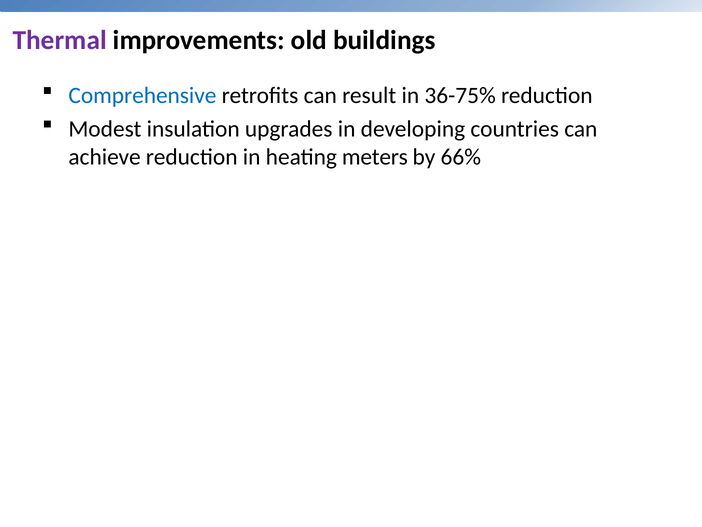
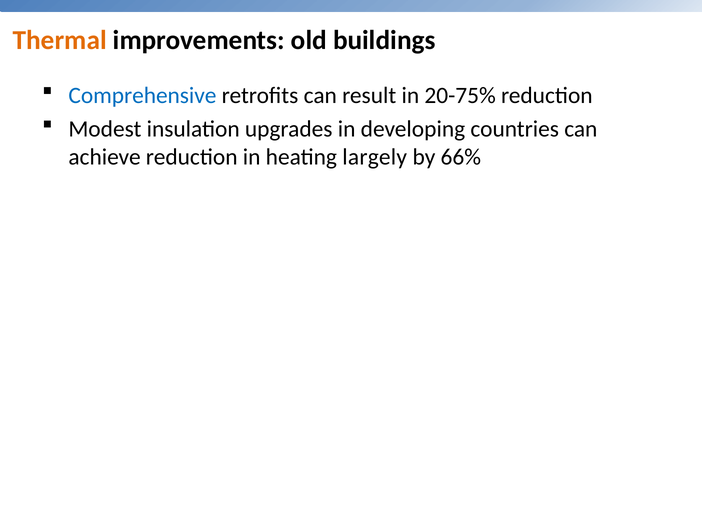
Thermal colour: purple -> orange
36-75%: 36-75% -> 20-75%
meters: meters -> largely
